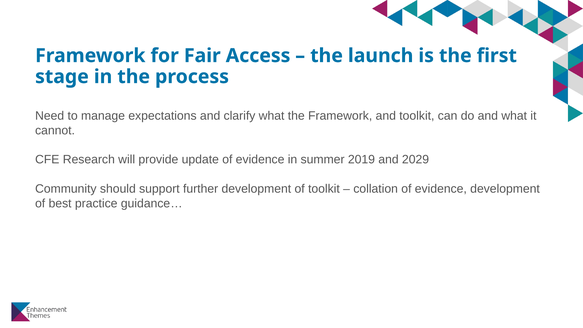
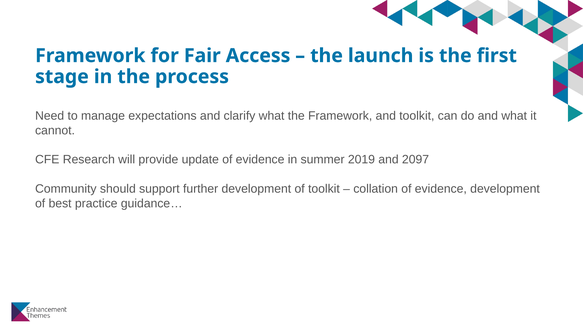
2029: 2029 -> 2097
